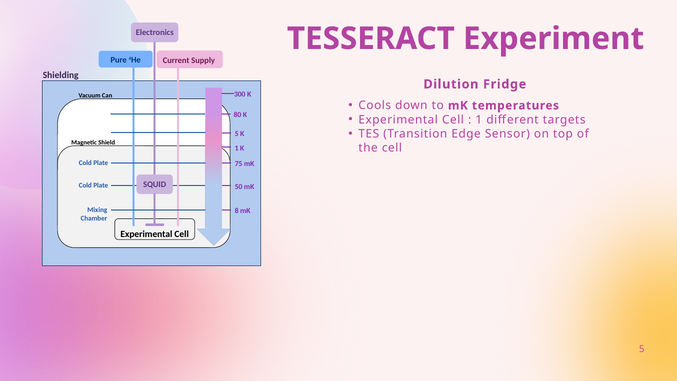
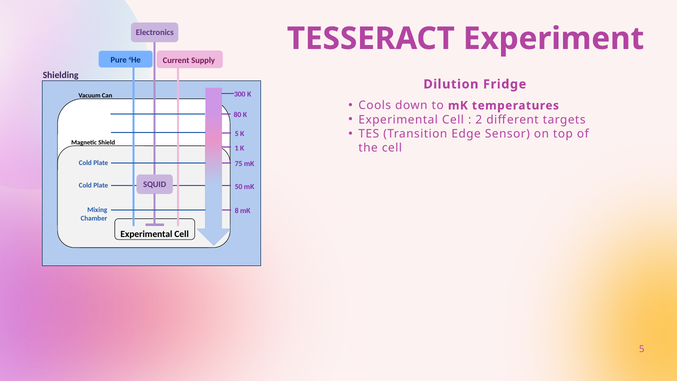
1 at (479, 120): 1 -> 2
